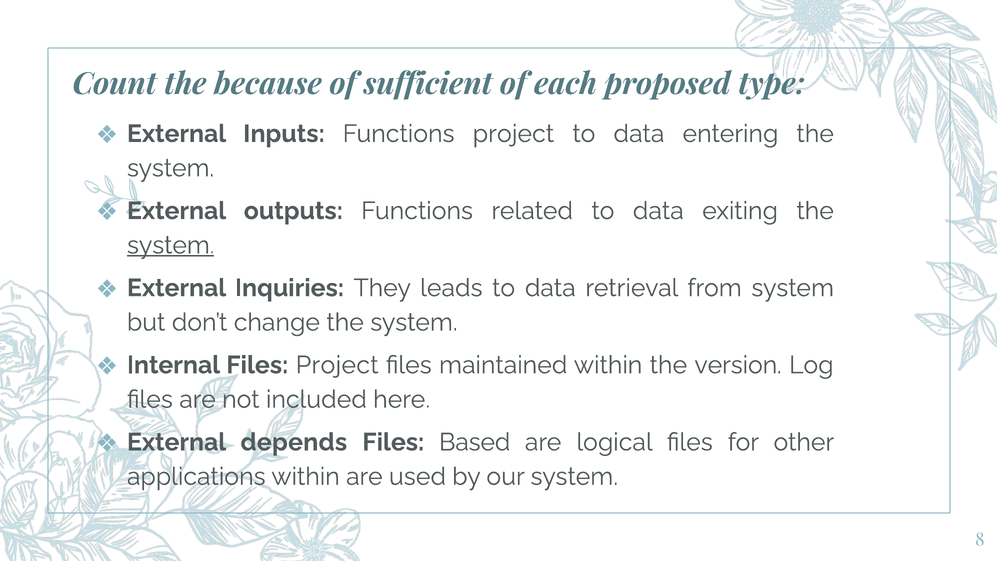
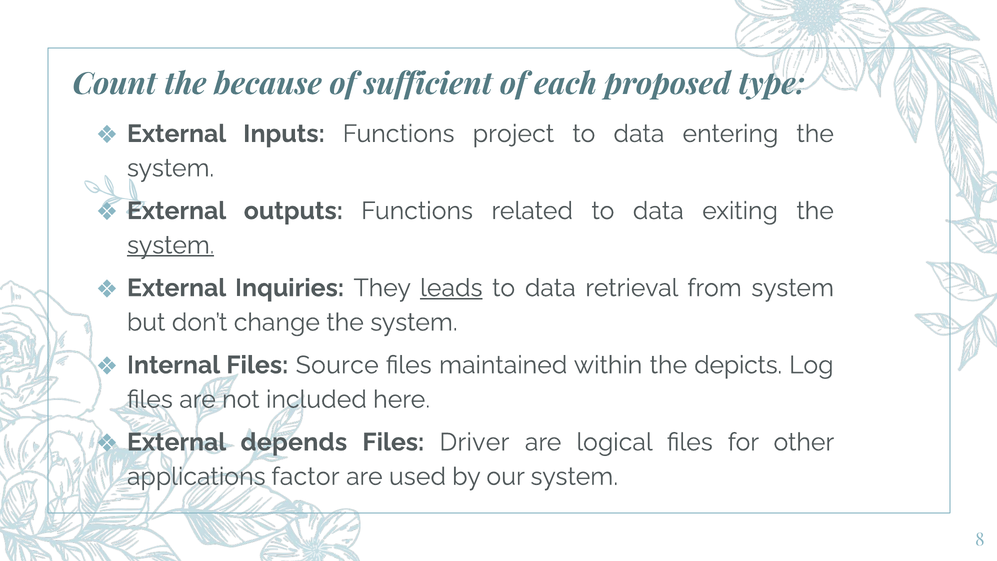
leads underline: none -> present
Files Project: Project -> Source
version: version -> depicts
Based: Based -> Driver
applications within: within -> factor
